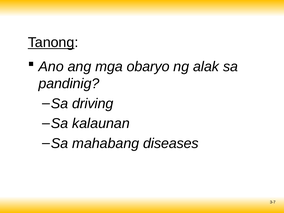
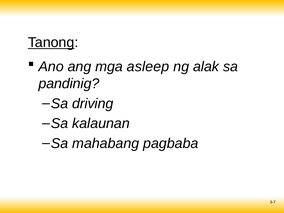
obaryo: obaryo -> asleep
diseases: diseases -> pagbaba
